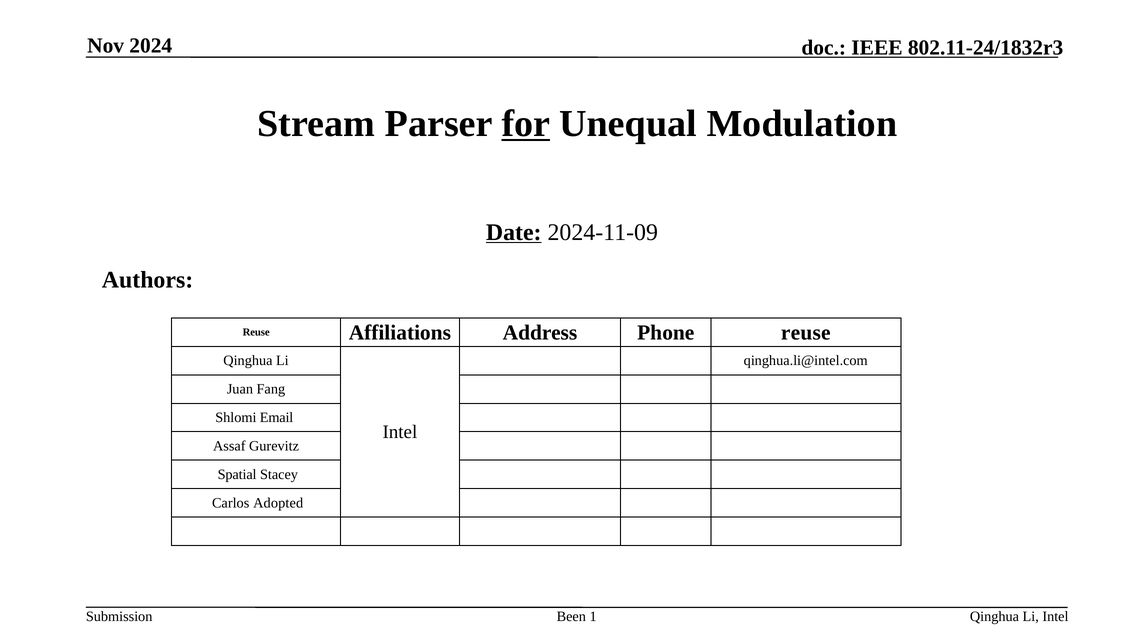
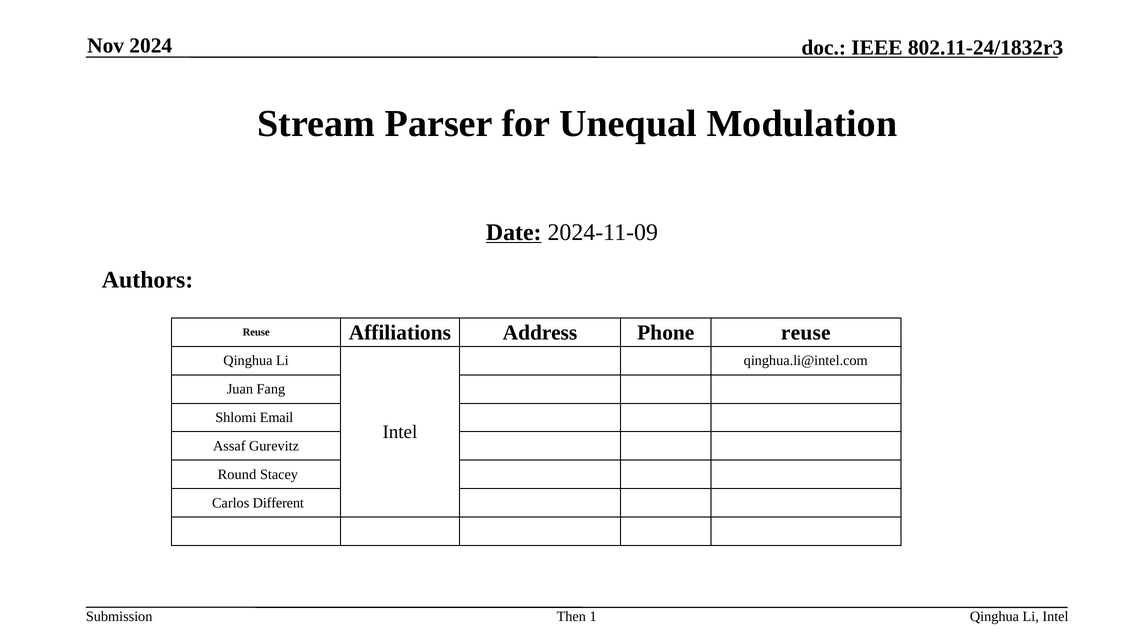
for underline: present -> none
Spatial: Spatial -> Round
Adopted: Adopted -> Different
Been: Been -> Then
